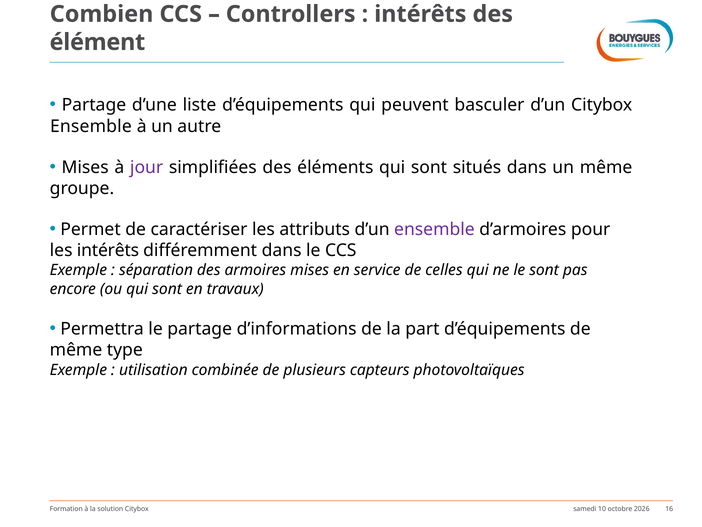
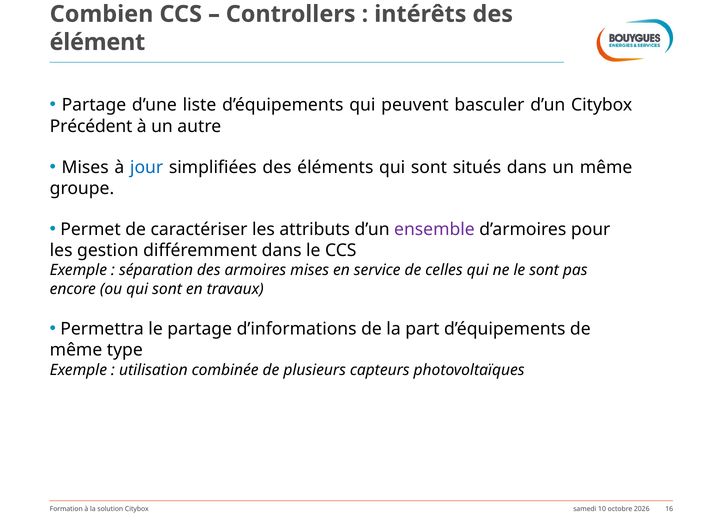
Ensemble at (91, 126): Ensemble -> Précédent
jour colour: purple -> blue
les intérêts: intérêts -> gestion
